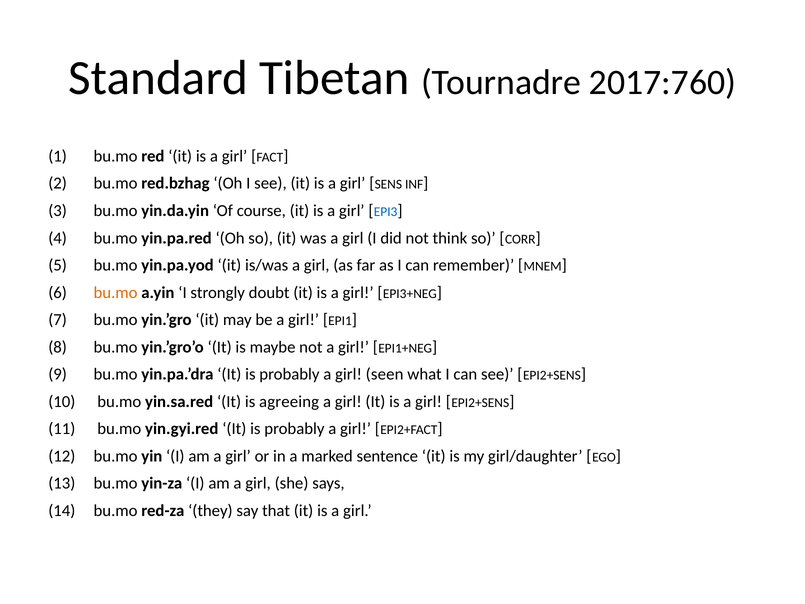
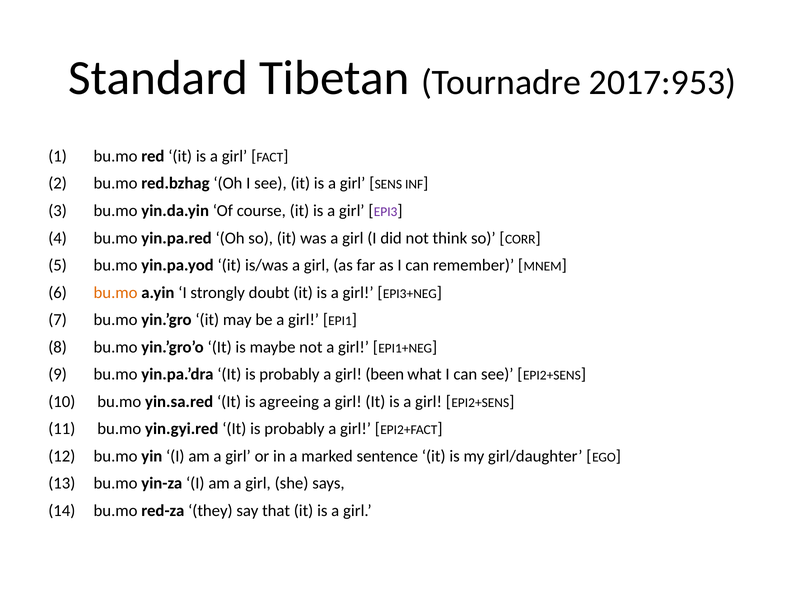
2017:760: 2017:760 -> 2017:953
EPI3 colour: blue -> purple
seen: seen -> been
